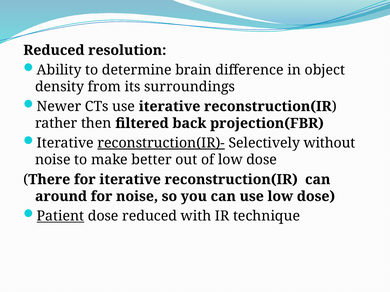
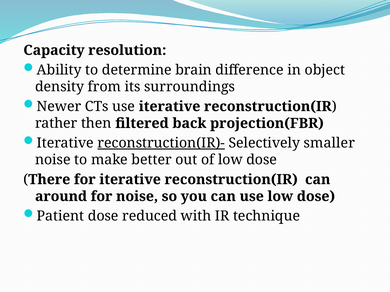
Reduced at (54, 50): Reduced -> Capacity
without: without -> smaller
Patient underline: present -> none
